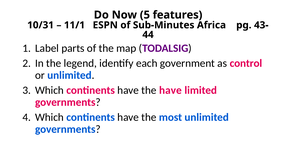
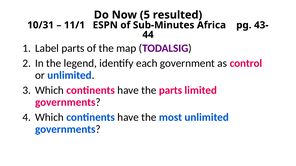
features: features -> resulted
the have: have -> parts
